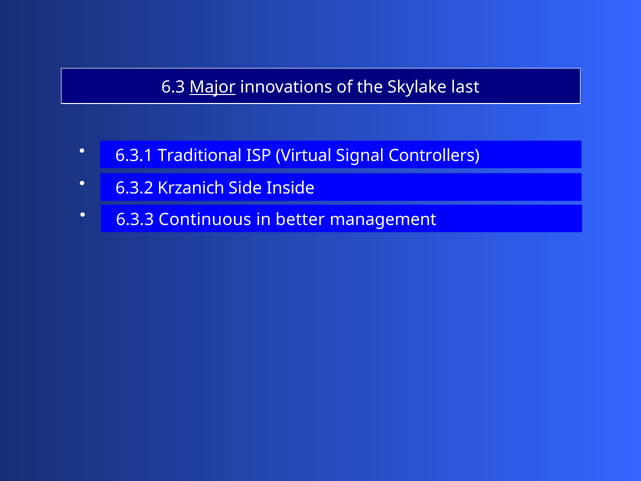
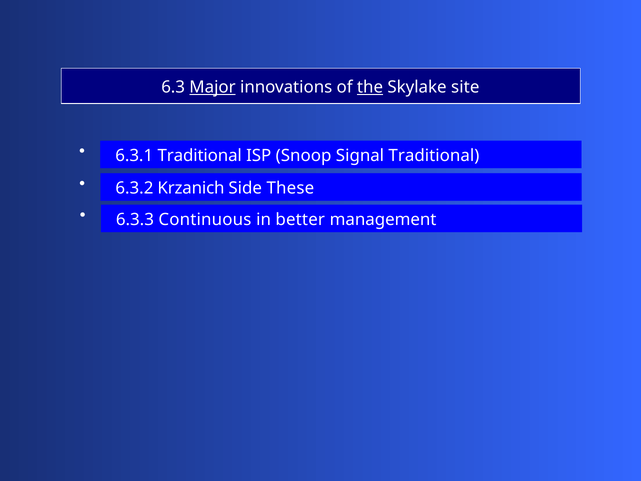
the underline: none -> present
last: last -> site
Virtual: Virtual -> Snoop
Signal Controllers: Controllers -> Traditional
Inside: Inside -> These
